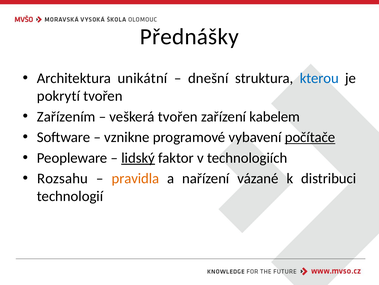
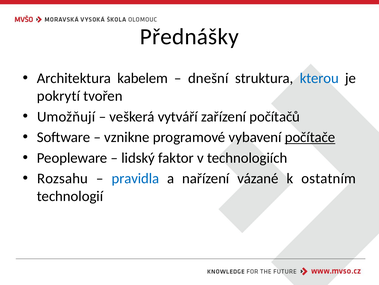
unikátní: unikátní -> kabelem
Zařízením: Zařízením -> Umožňují
veškerá tvořen: tvořen -> vytváří
kabelem: kabelem -> počítačů
lidský underline: present -> none
pravidla colour: orange -> blue
distribuci: distribuci -> ostatním
